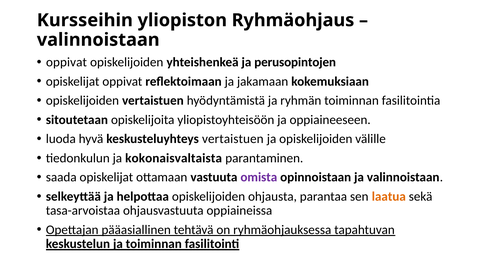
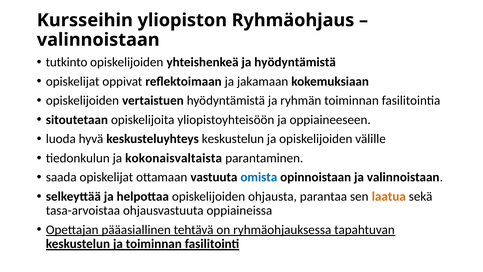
oppivat at (66, 62): oppivat -> tutkinto
ja perusopintojen: perusopintojen -> hyödyntämistä
keskusteluyhteys vertaistuen: vertaistuen -> keskustelun
omista colour: purple -> blue
